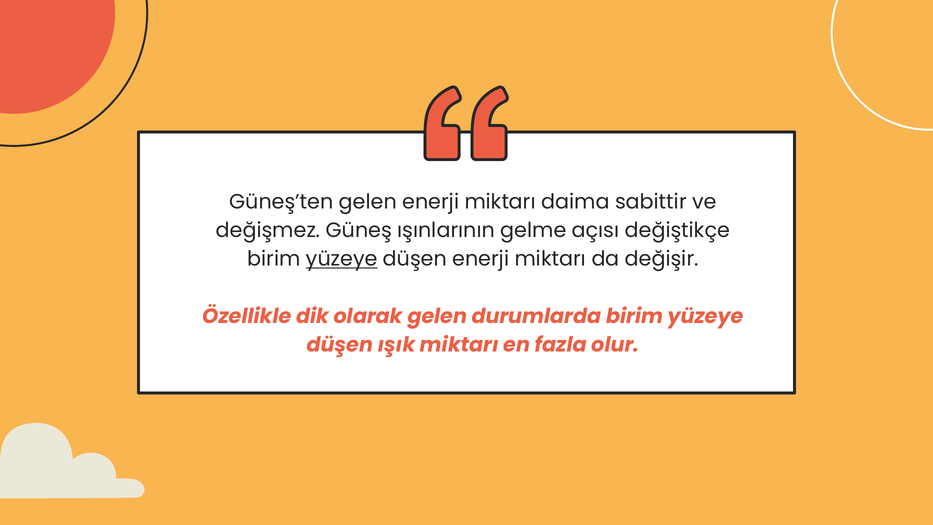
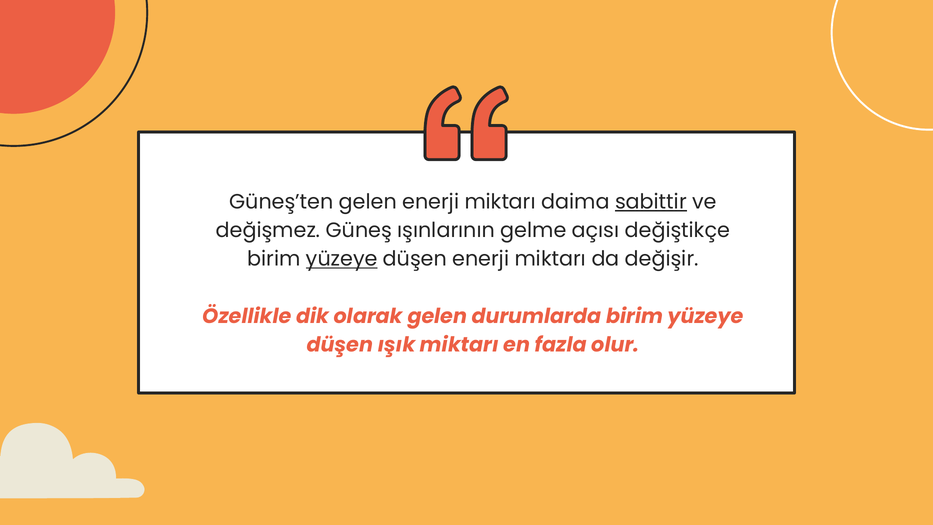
sabittir underline: none -> present
